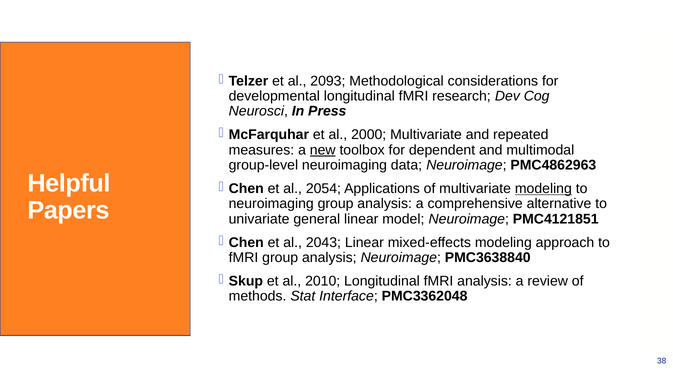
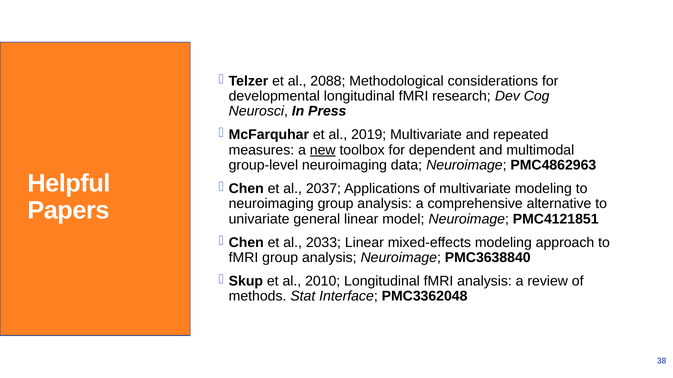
2093: 2093 -> 2088
2000: 2000 -> 2019
2054: 2054 -> 2037
modeling at (543, 189) underline: present -> none
2043: 2043 -> 2033
